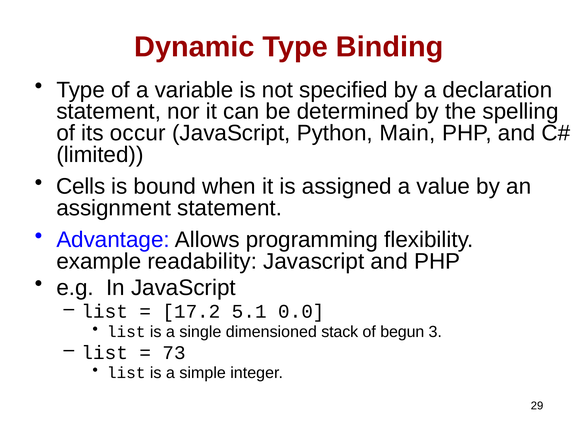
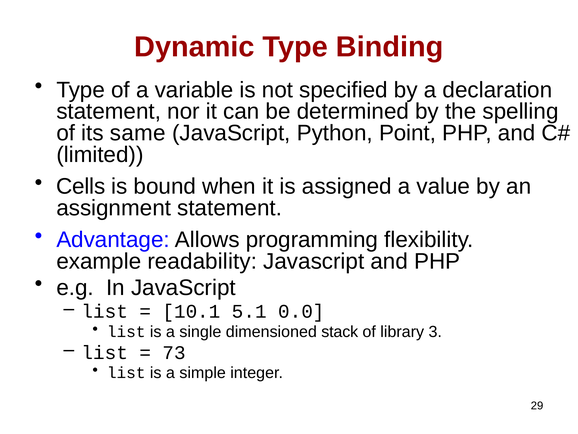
occur: occur -> same
Main: Main -> Point
17.2: 17.2 -> 10.1
begun: begun -> library
